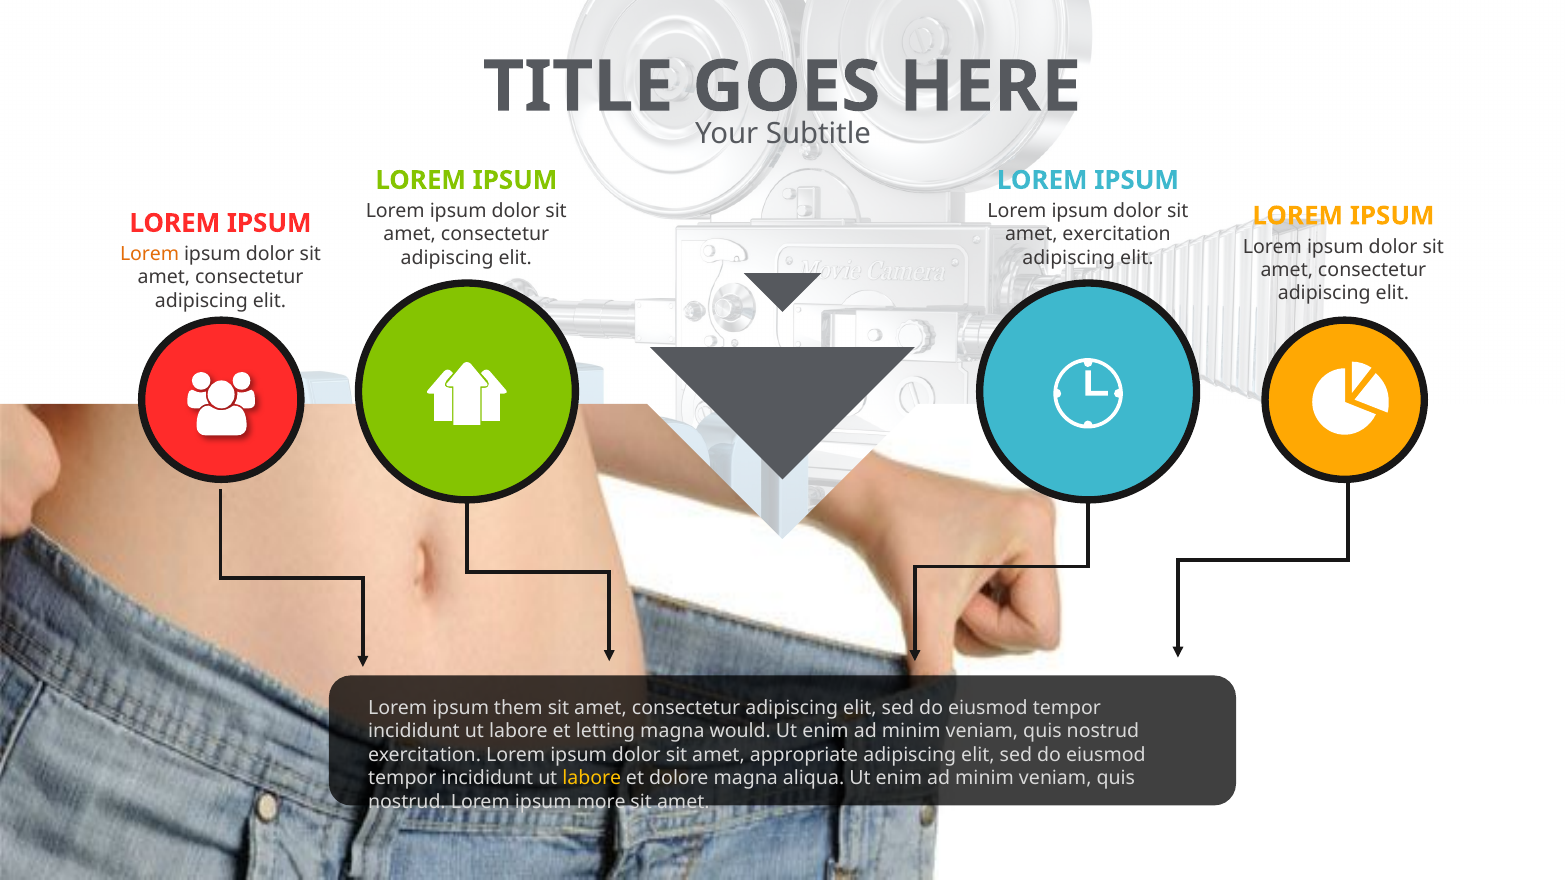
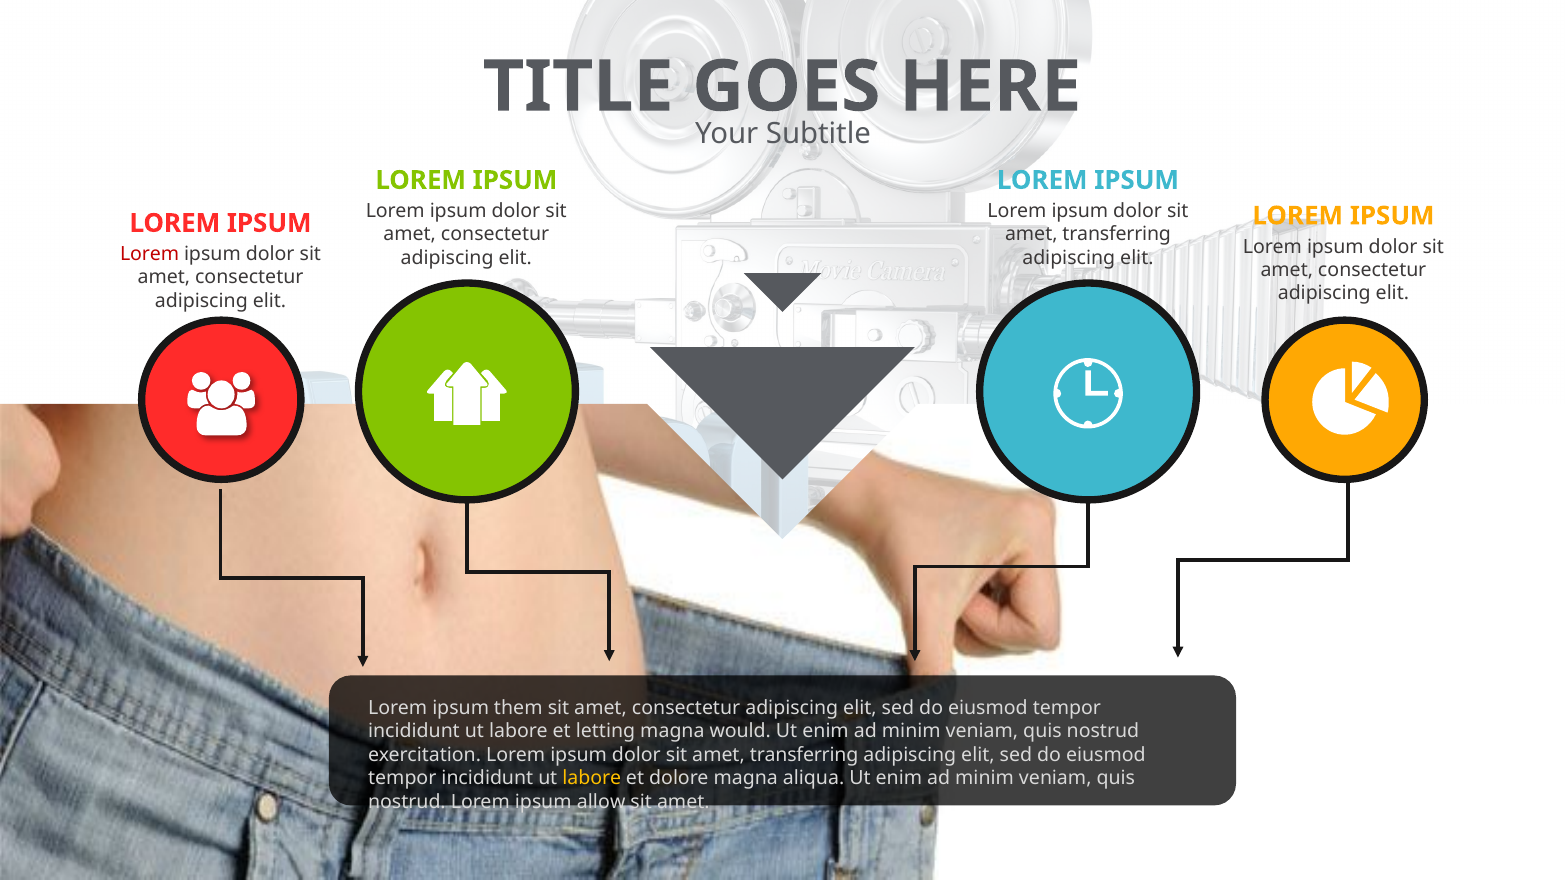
exercitation at (1117, 235): exercitation -> transferring
Lorem at (150, 254) colour: orange -> red
appropriate at (804, 755): appropriate -> transferring
more: more -> allow
